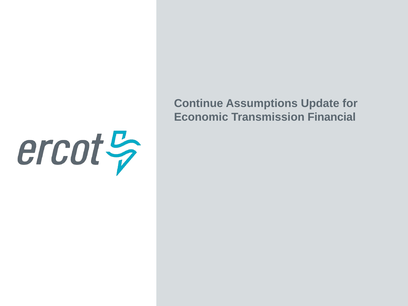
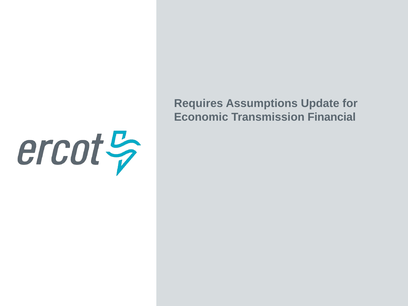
Continue: Continue -> Requires
